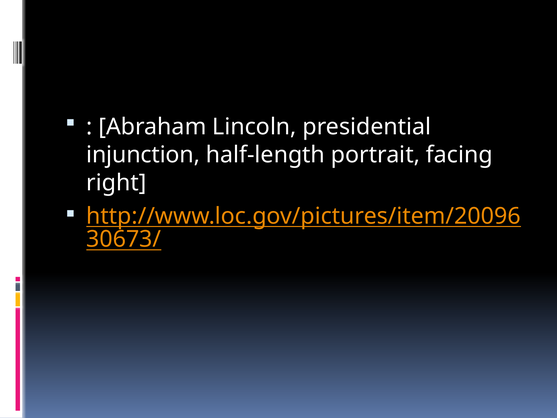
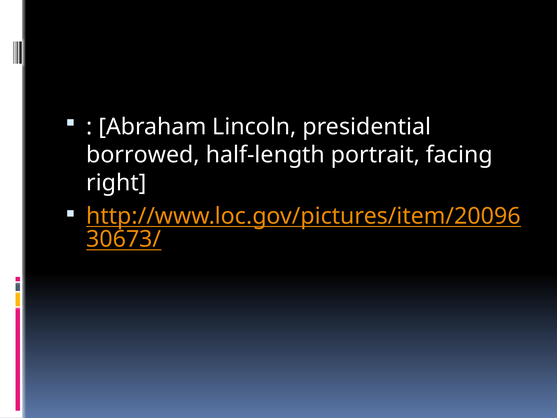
injunction: injunction -> borrowed
